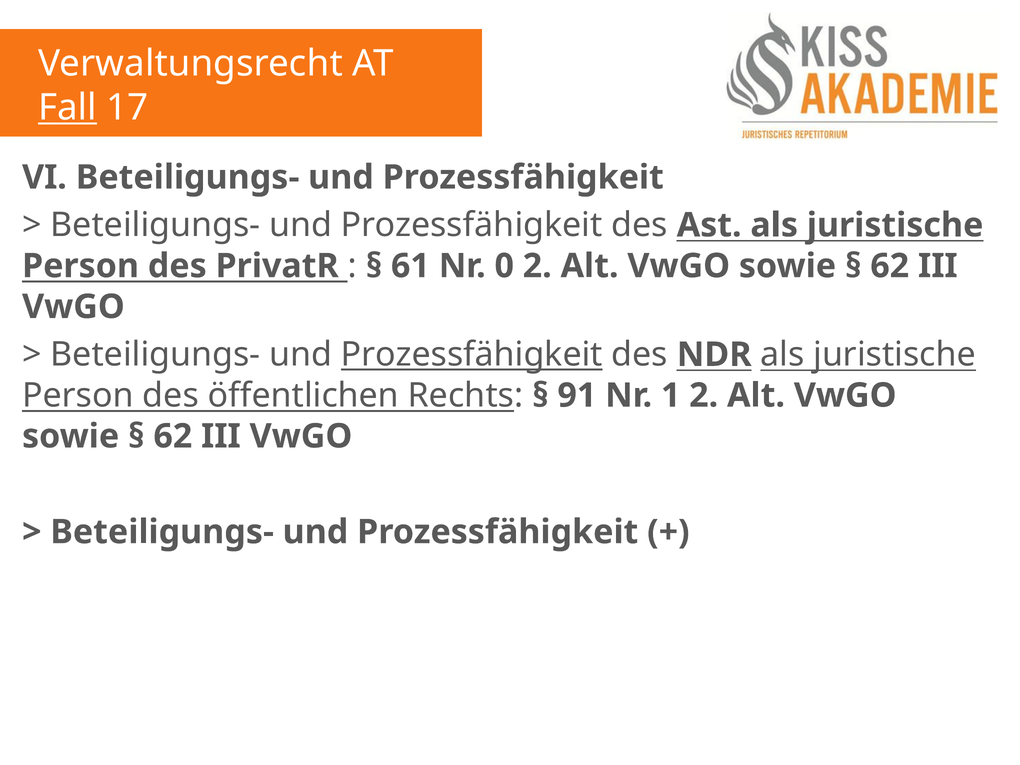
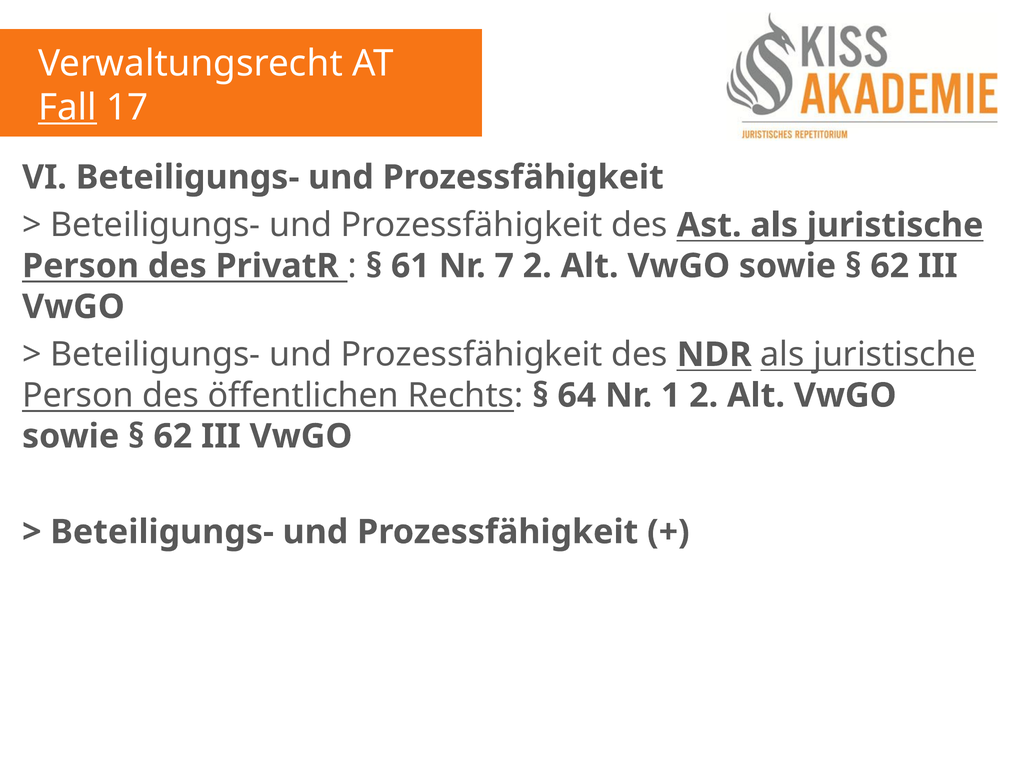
0: 0 -> 7
Prozessfähigkeit at (472, 355) underline: present -> none
91: 91 -> 64
